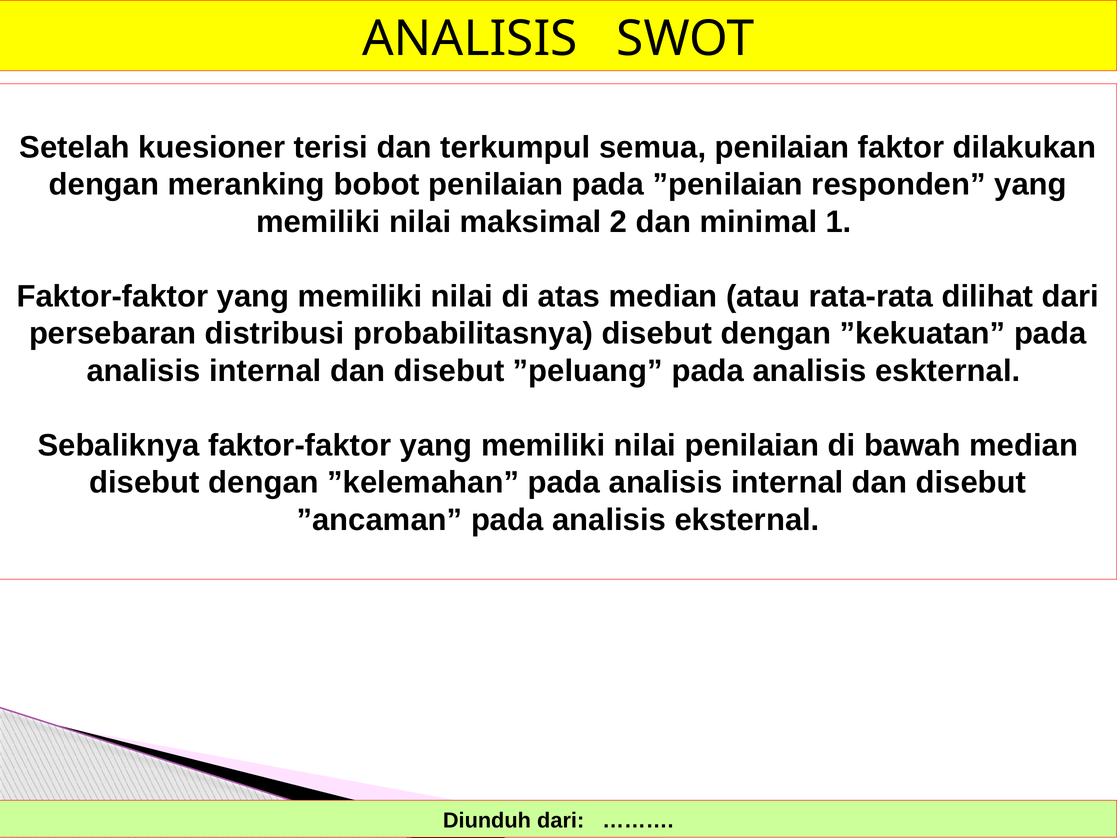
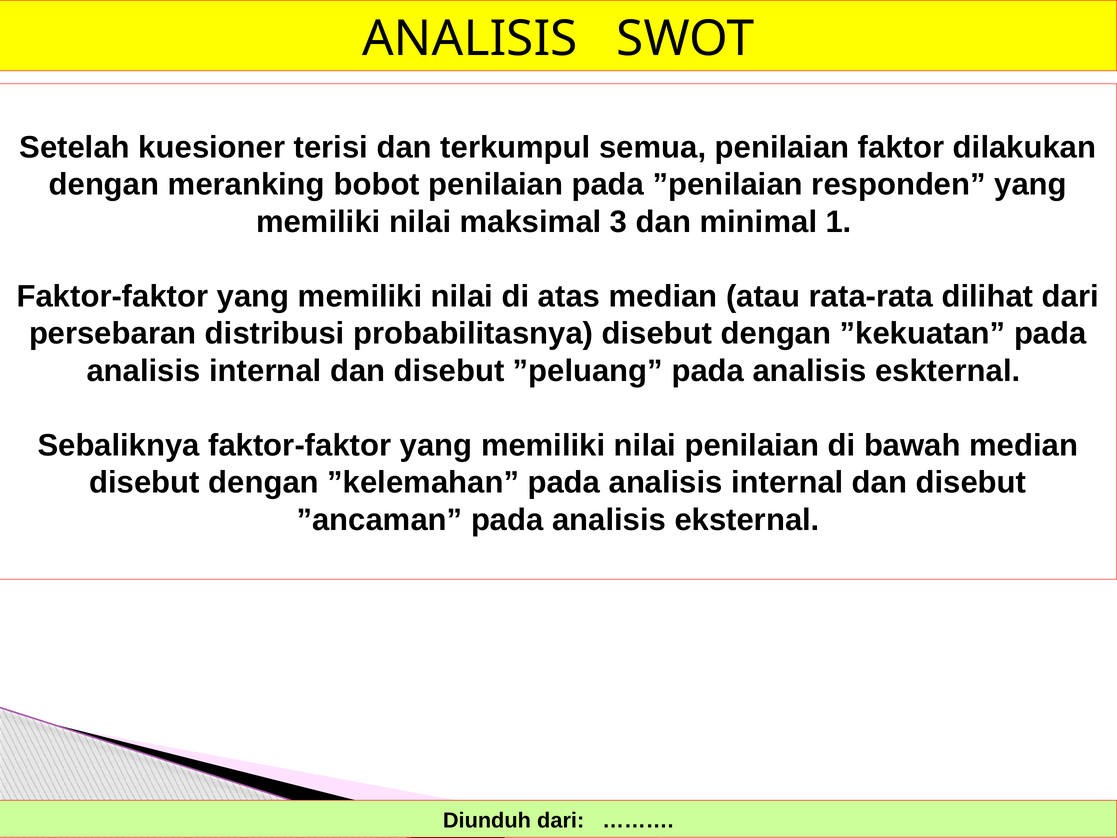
2: 2 -> 3
